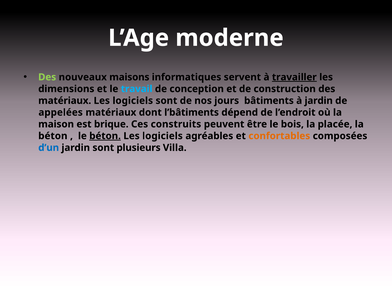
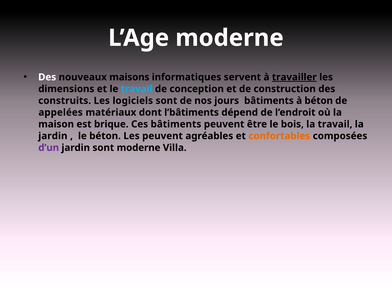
Des at (47, 77) colour: light green -> white
matériaux at (65, 101): matériaux -> construits
à jardin: jardin -> béton
Ces construits: construits -> bâtiments
la placée: placée -> travail
béton at (53, 136): béton -> jardin
béton at (105, 136) underline: present -> none
logiciels at (162, 136): logiciels -> peuvent
d’un colour: blue -> purple
sont plusieurs: plusieurs -> moderne
